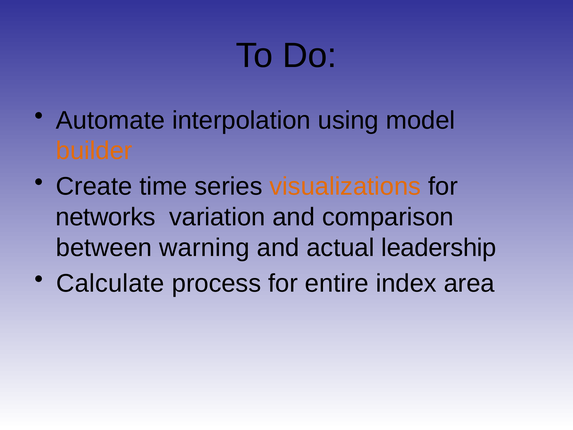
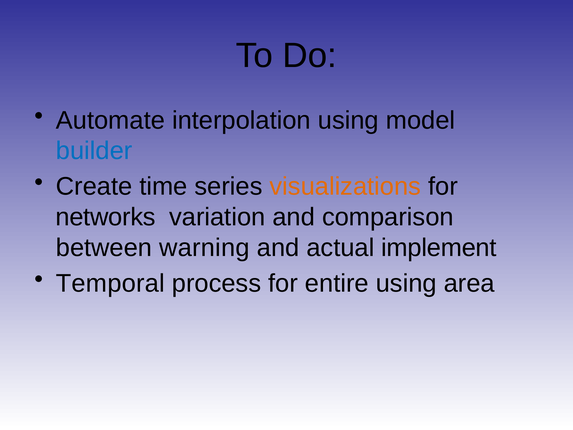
builder colour: orange -> blue
leadership: leadership -> implement
Calculate: Calculate -> Temporal
entire index: index -> using
